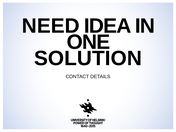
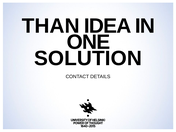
NEED: NEED -> THAN
